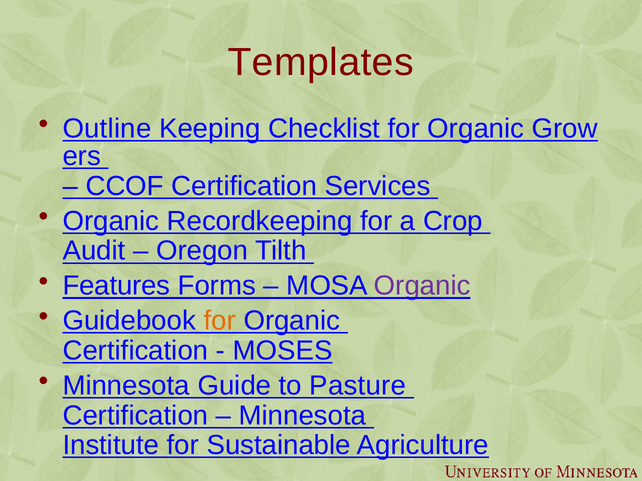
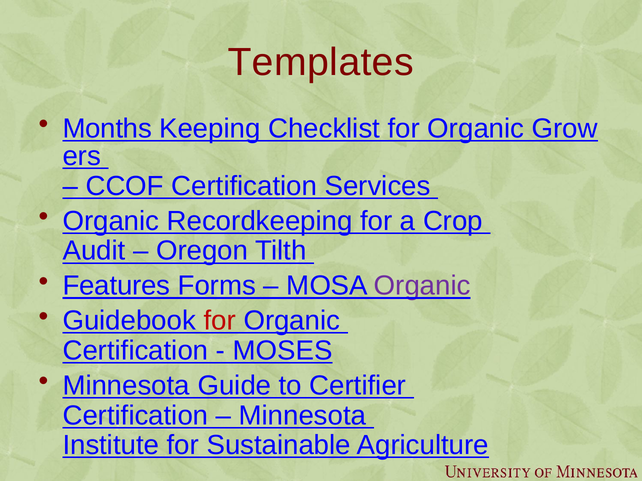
Outline: Outline -> Months
for at (220, 321) colour: orange -> red
Pasture: Pasture -> Certifier
